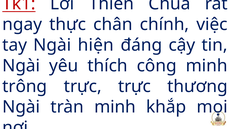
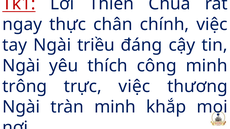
hiện: hiện -> triều
trực trực: trực -> việc
